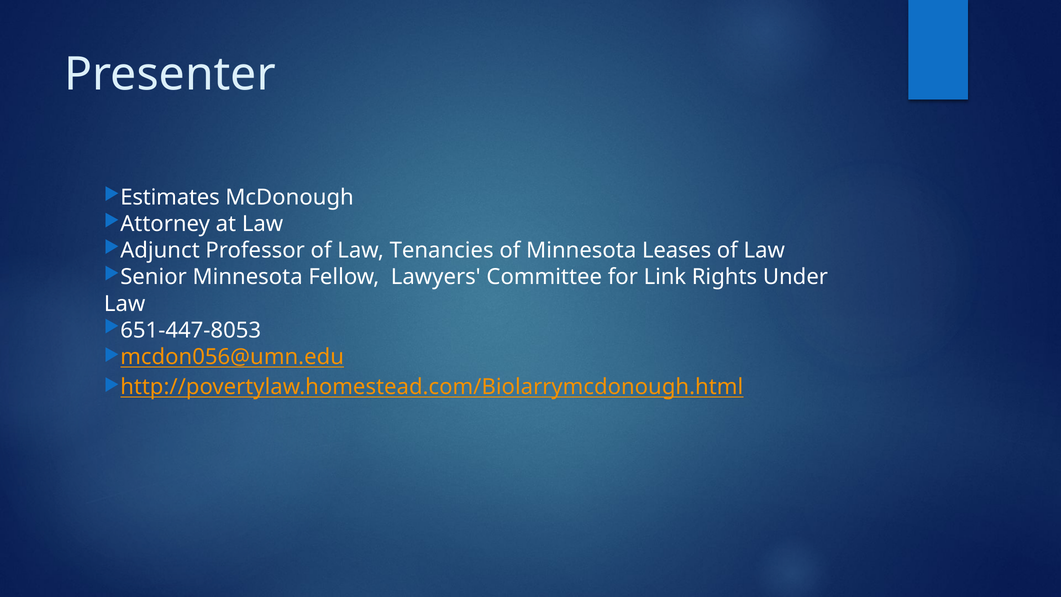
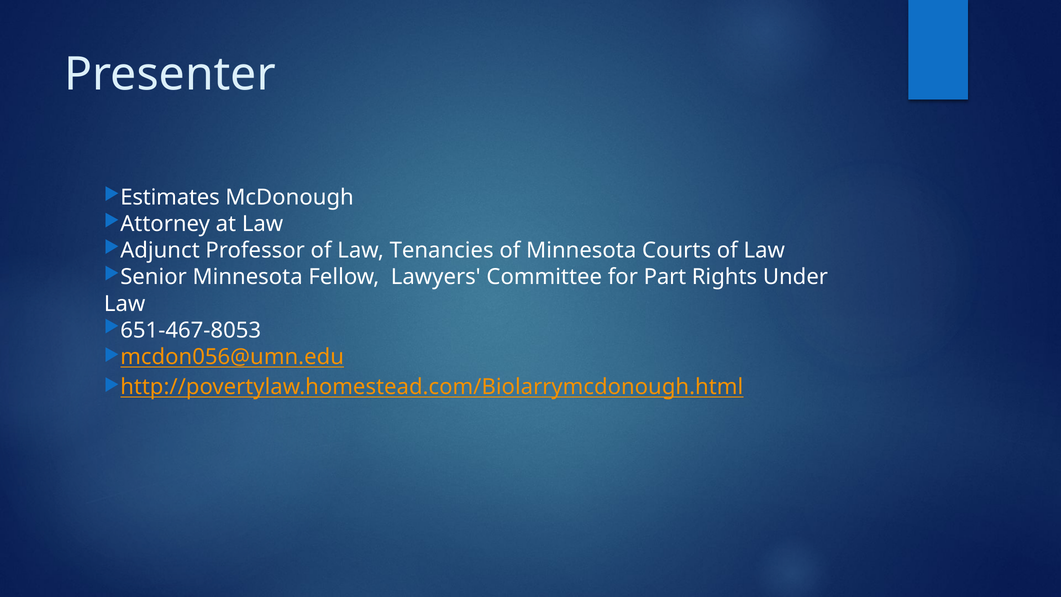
Leases: Leases -> Courts
Link: Link -> Part
651-447-8053: 651-447-8053 -> 651-467-8053
